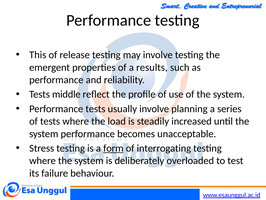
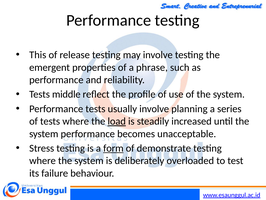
results: results -> phrase
load underline: none -> present
interrogating: interrogating -> demonstrate
